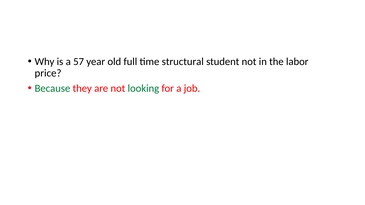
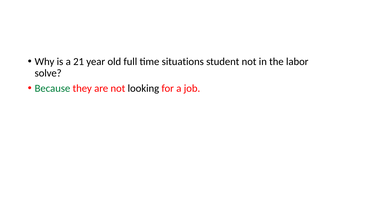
57: 57 -> 21
structural: structural -> situations
price: price -> solve
looking colour: green -> black
